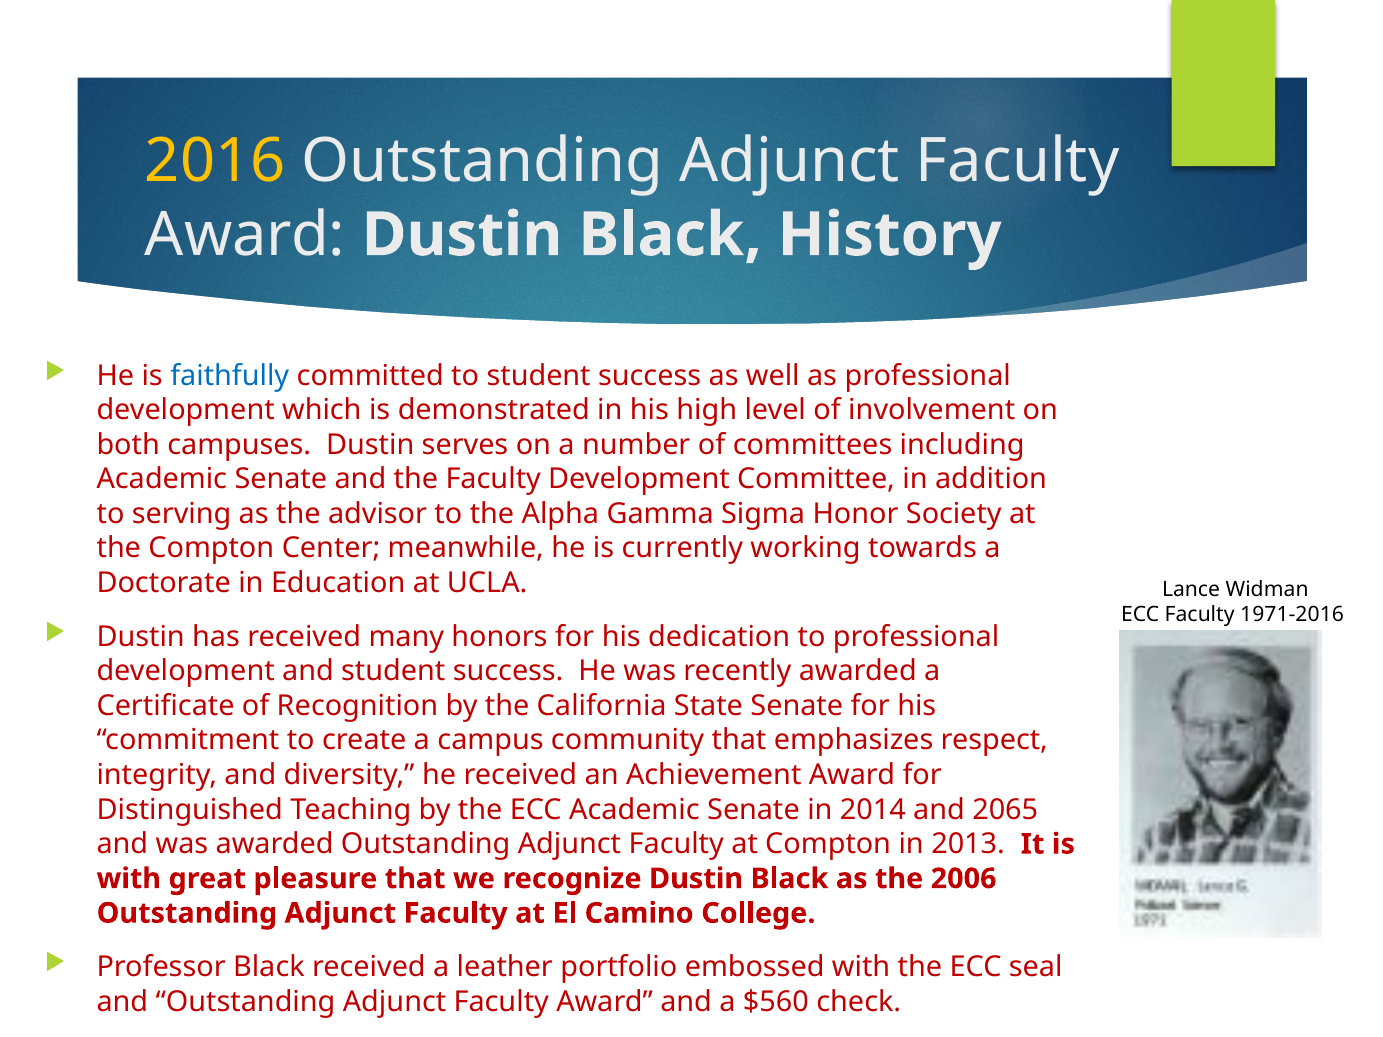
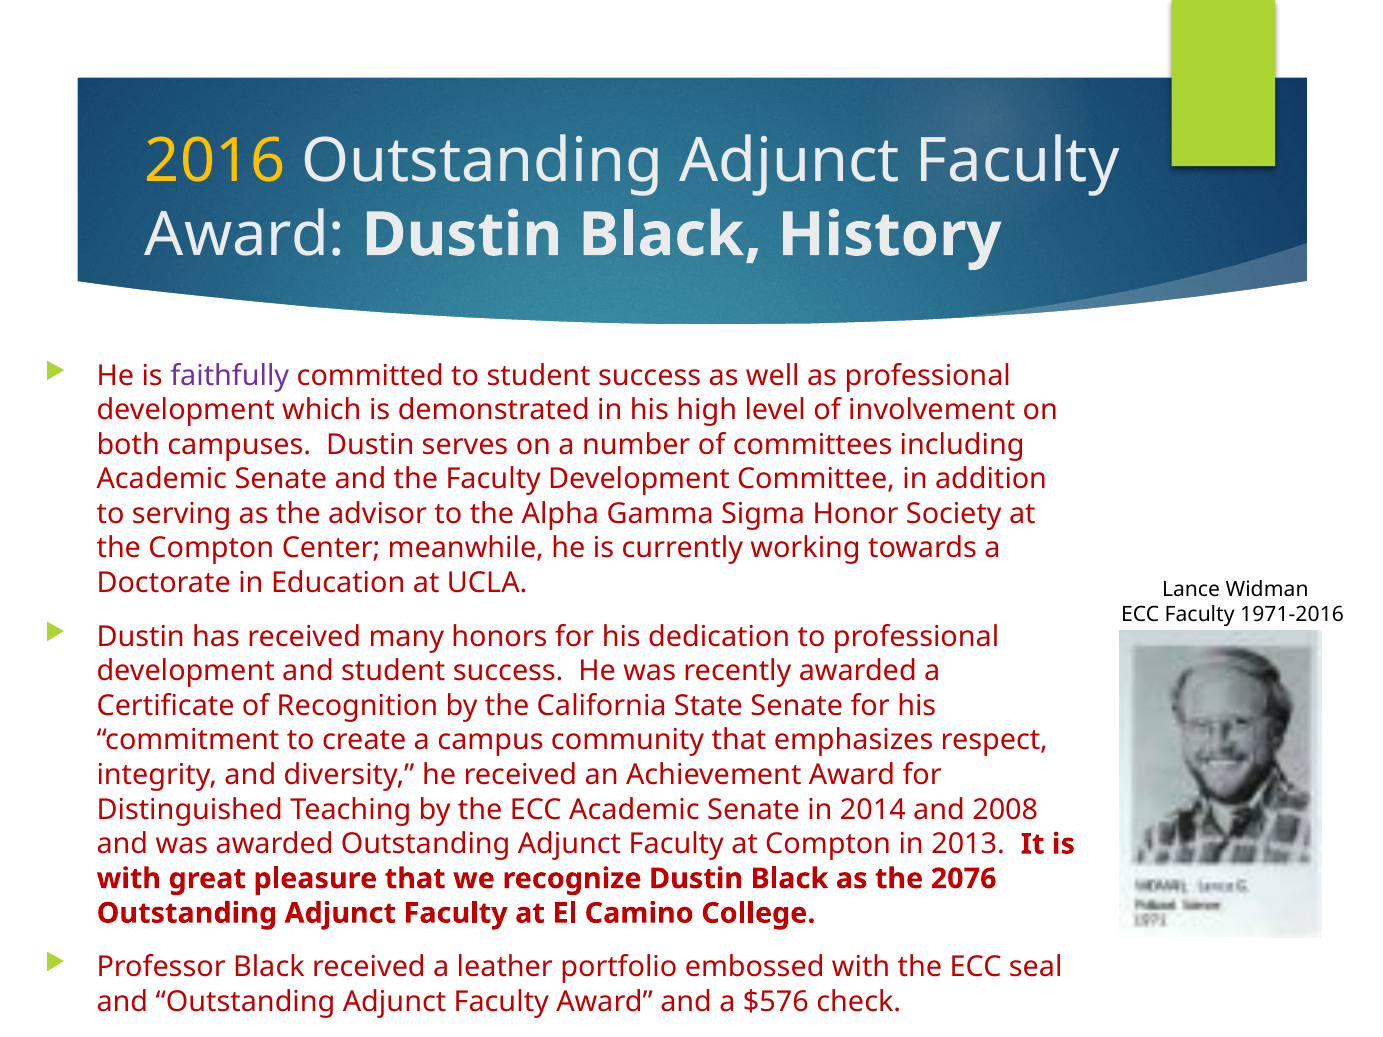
faithfully colour: blue -> purple
2065: 2065 -> 2008
2006: 2006 -> 2076
$560: $560 -> $576
